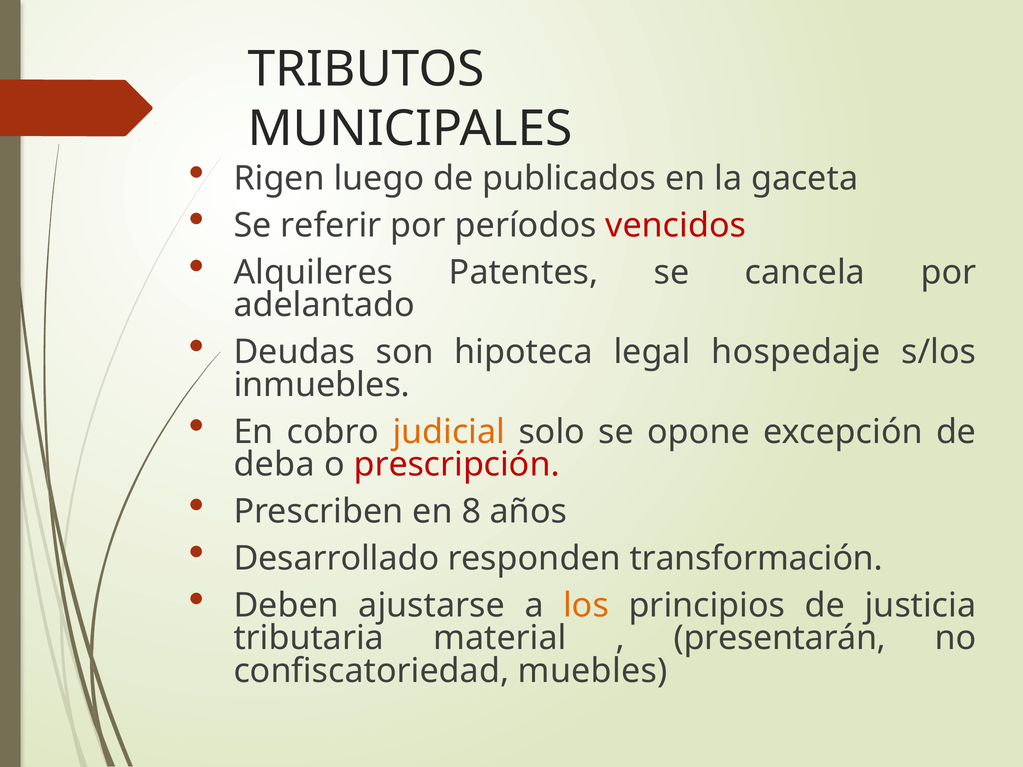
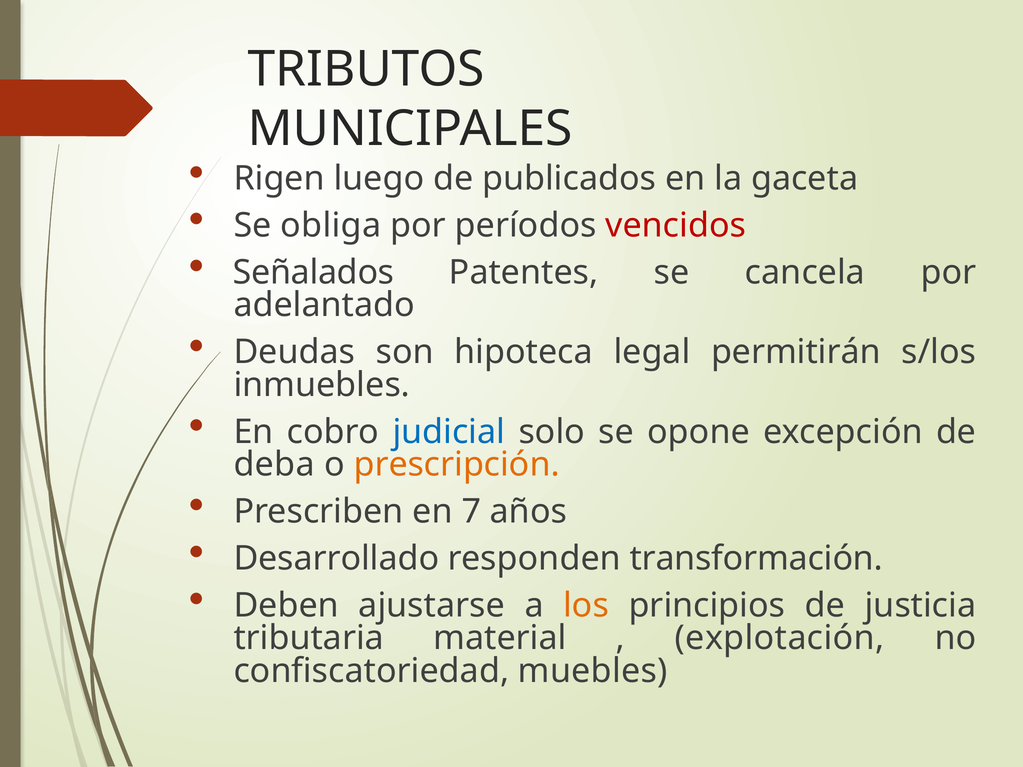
referir: referir -> obliga
Alquileres: Alquileres -> Señalados
hospedaje: hospedaje -> permitirán
judicial colour: orange -> blue
prescripción colour: red -> orange
8: 8 -> 7
presentarán: presentarán -> explotación
